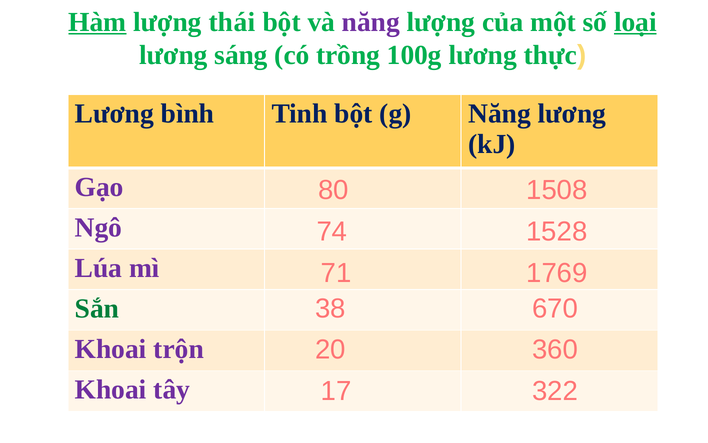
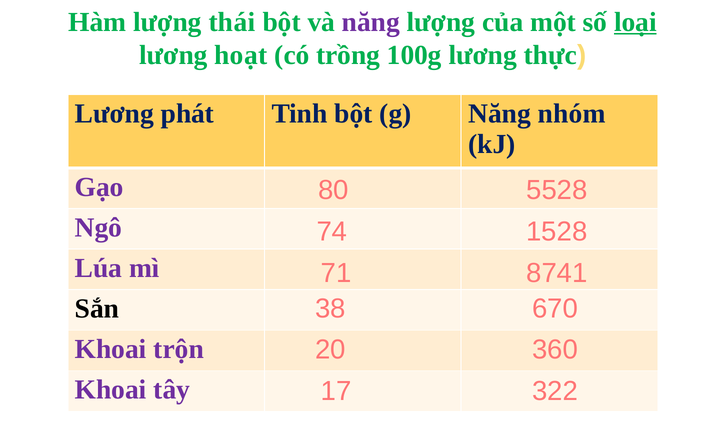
Hàm underline: present -> none
sáng: sáng -> hoạt
bình: bình -> phát
Năng lương: lương -> nhóm
1508: 1508 -> 5528
1769: 1769 -> 8741
Sắn colour: green -> black
